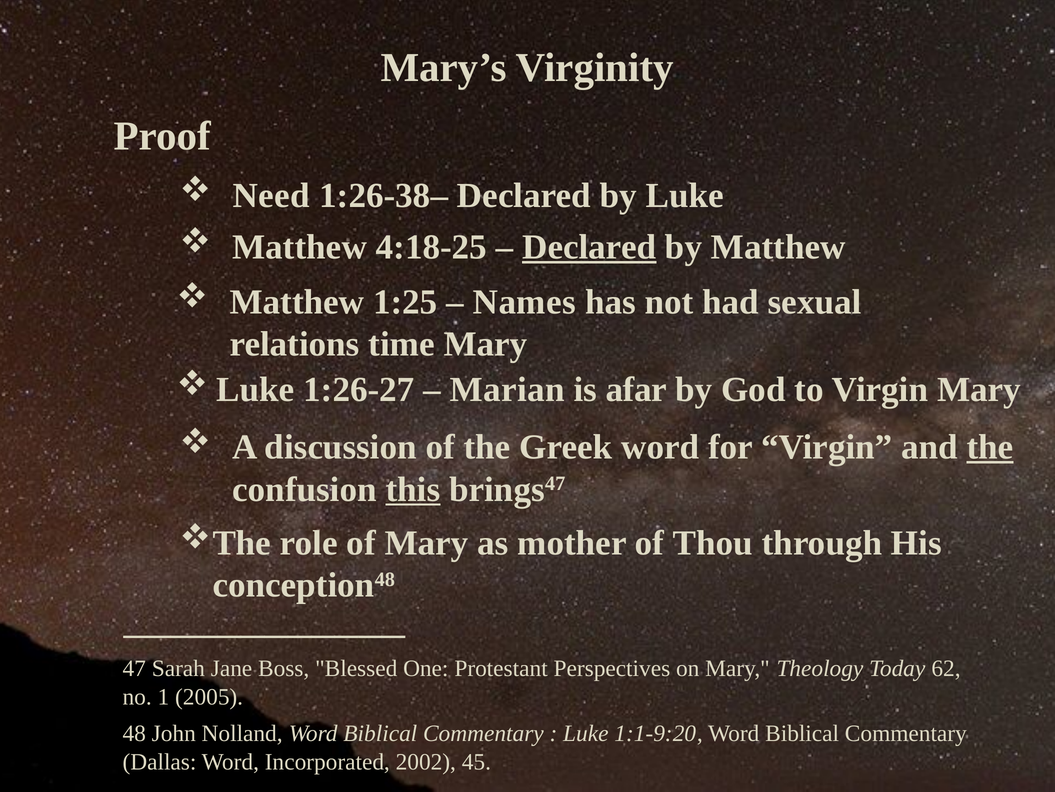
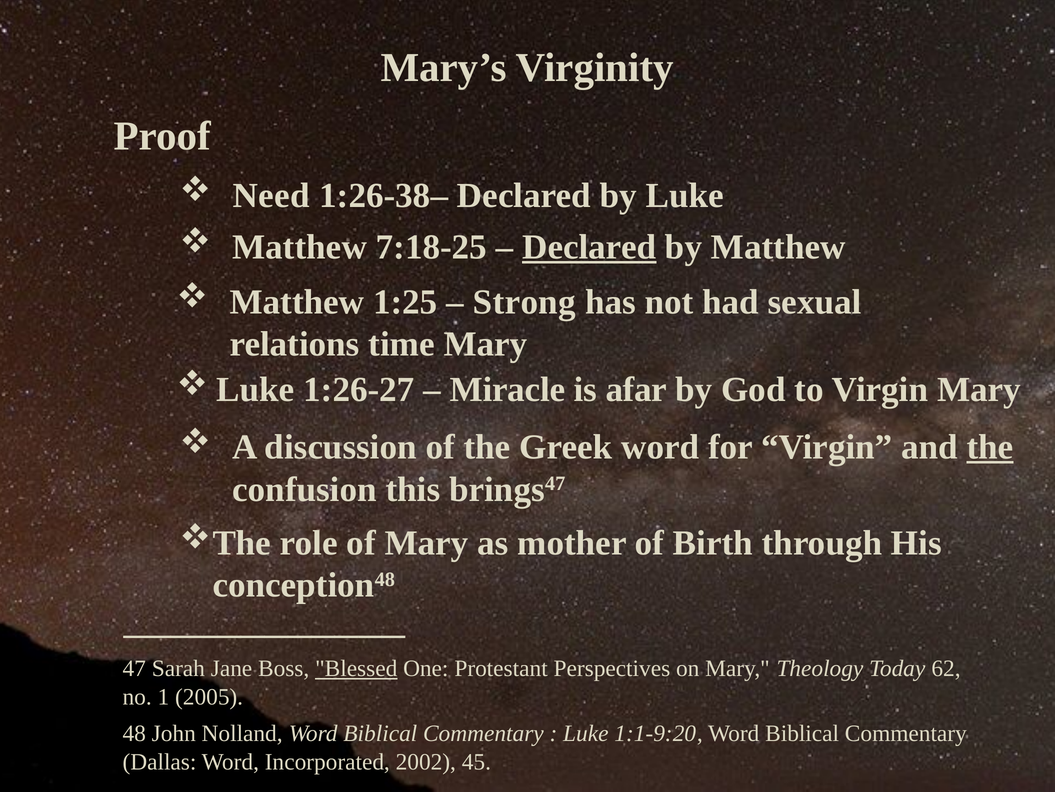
4:18-25: 4:18-25 -> 7:18-25
Names: Names -> Strong
Marian: Marian -> Miracle
this underline: present -> none
Thou: Thou -> Birth
Blessed underline: none -> present
